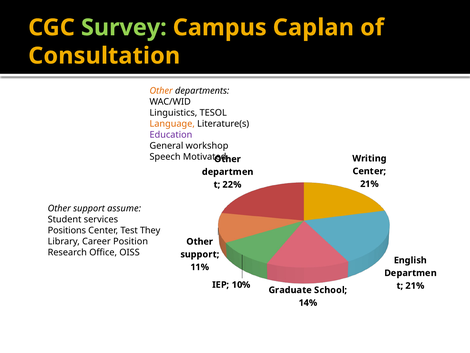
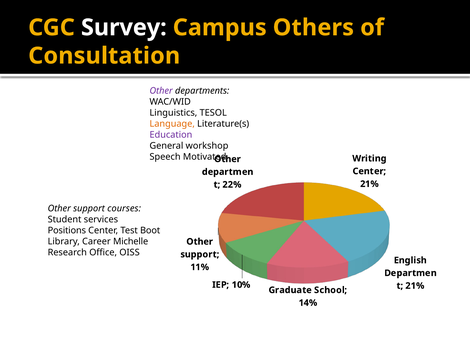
Survey colour: light green -> white
Caplan: Caplan -> Others
Other at (161, 91) colour: orange -> purple
assume: assume -> courses
They: They -> Boot
Position: Position -> Michelle
